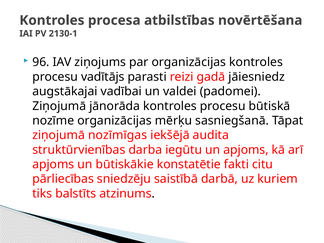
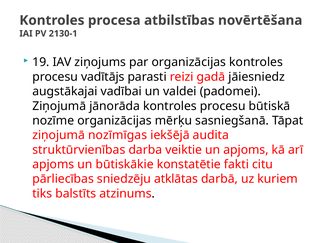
96: 96 -> 19
iegūtu: iegūtu -> veiktie
saistībā: saistībā -> atklātas
